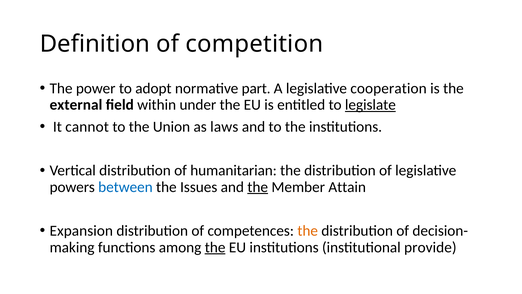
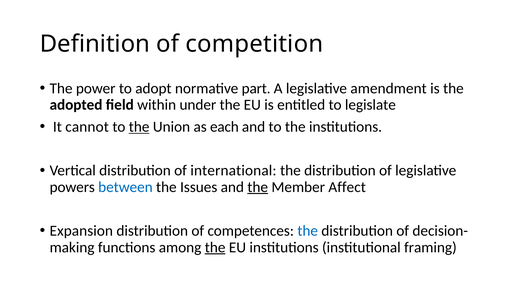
cooperation: cooperation -> amendment
external: external -> adopted
legislate underline: present -> none
the at (139, 127) underline: none -> present
laws: laws -> each
humanitarian: humanitarian -> international
Attain: Attain -> Affect
the at (308, 231) colour: orange -> blue
provide: provide -> framing
